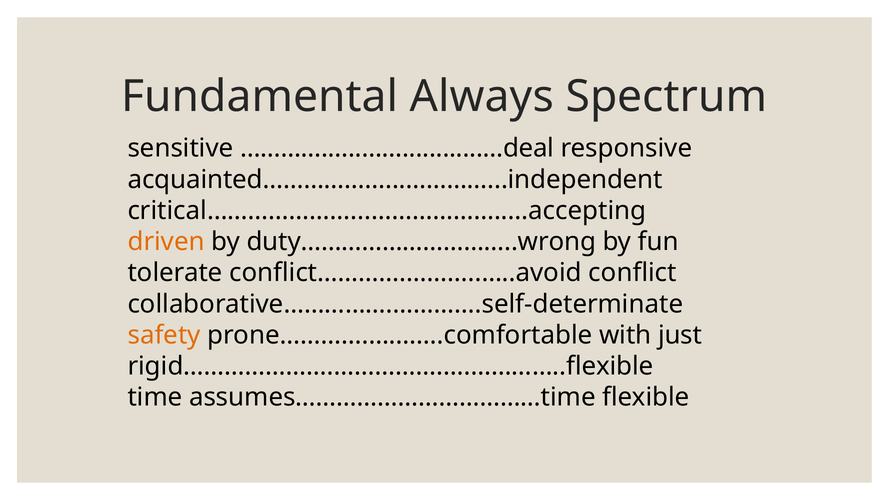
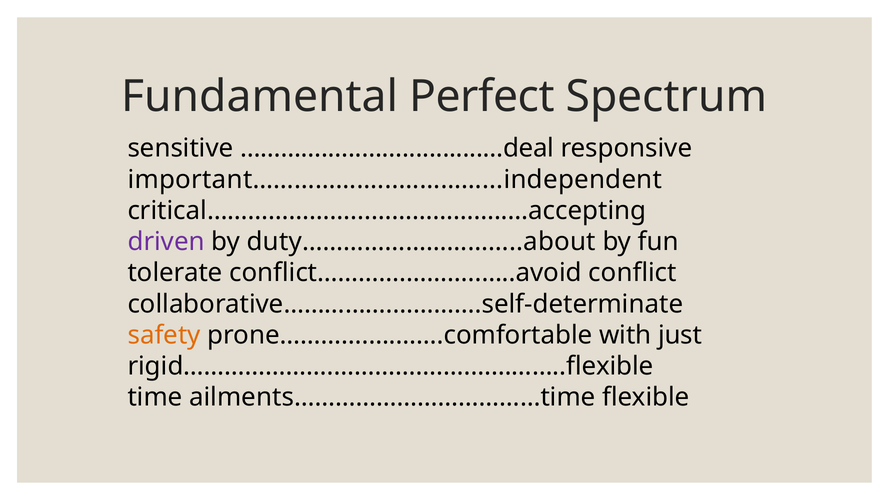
Always: Always -> Perfect
acquainted………………...…………...independent: acquainted………………...…………...independent -> important………………...…………...independent
driven colour: orange -> purple
duty…………………………..wrong: duty…………………………..wrong -> duty…………………………..about
assumes………………………………time: assumes………………………………time -> ailments………………………………time
